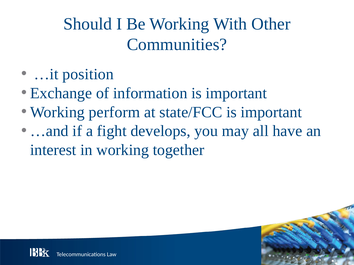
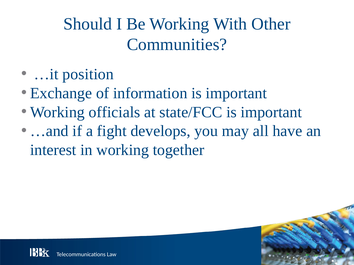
perform: perform -> officials
